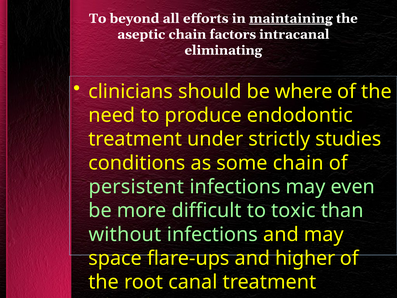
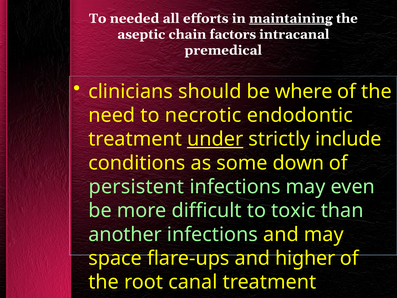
beyond: beyond -> needed
eliminating: eliminating -> premedical
produce: produce -> necrotic
under underline: none -> present
studies: studies -> include
some chain: chain -> down
without: without -> another
